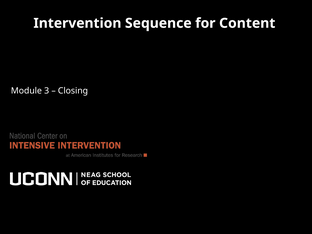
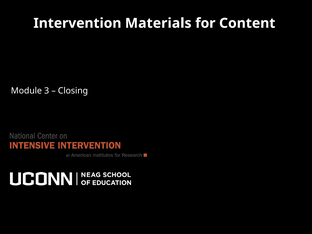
Sequence: Sequence -> Materials
